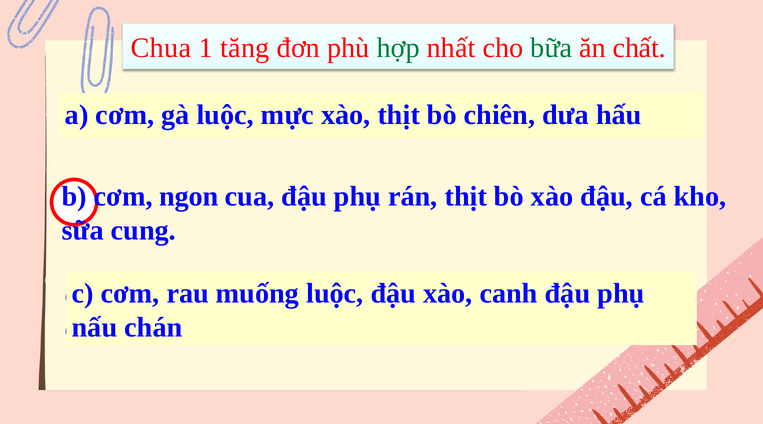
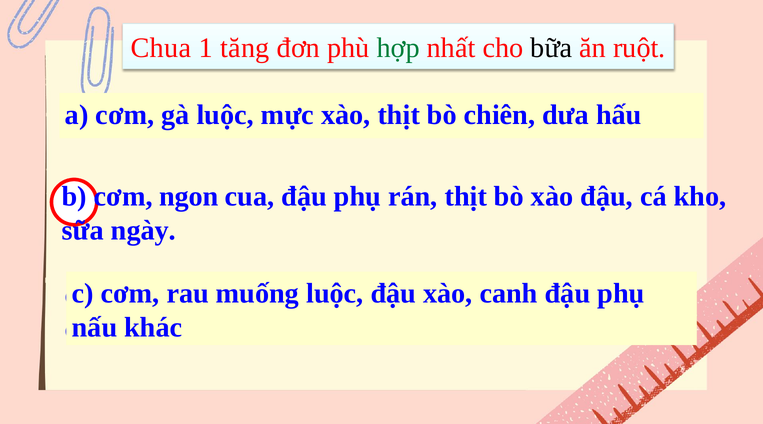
bữa colour: green -> black
chất: chất -> ruột
cung: cung -> ngày
chán: chán -> khác
